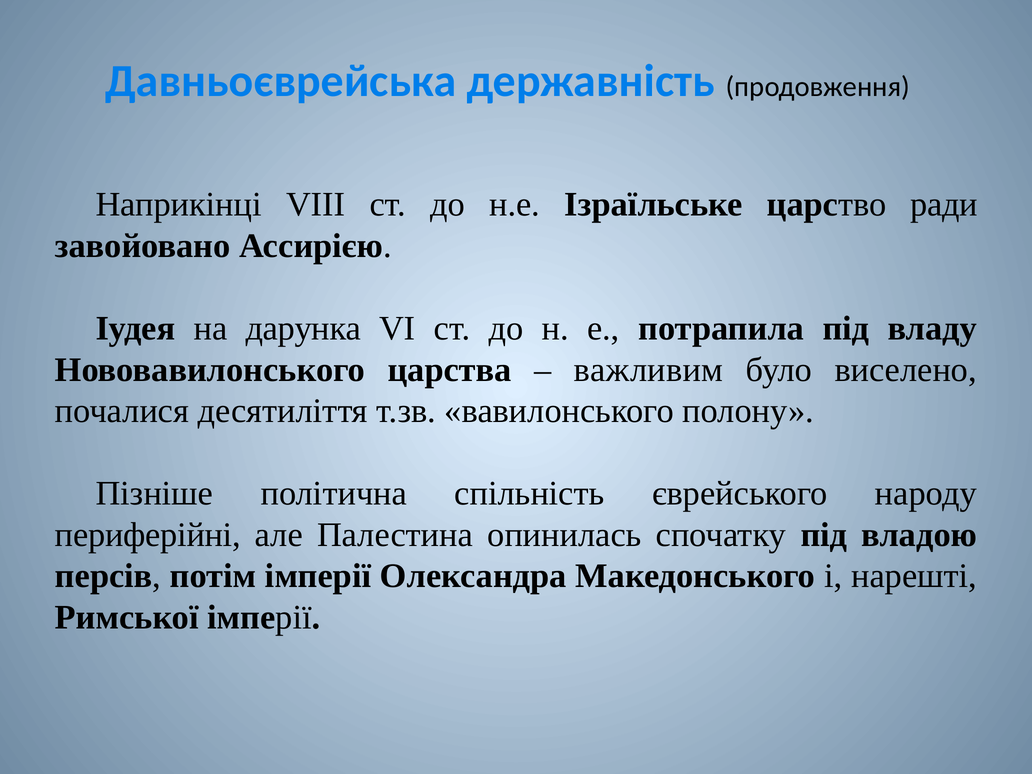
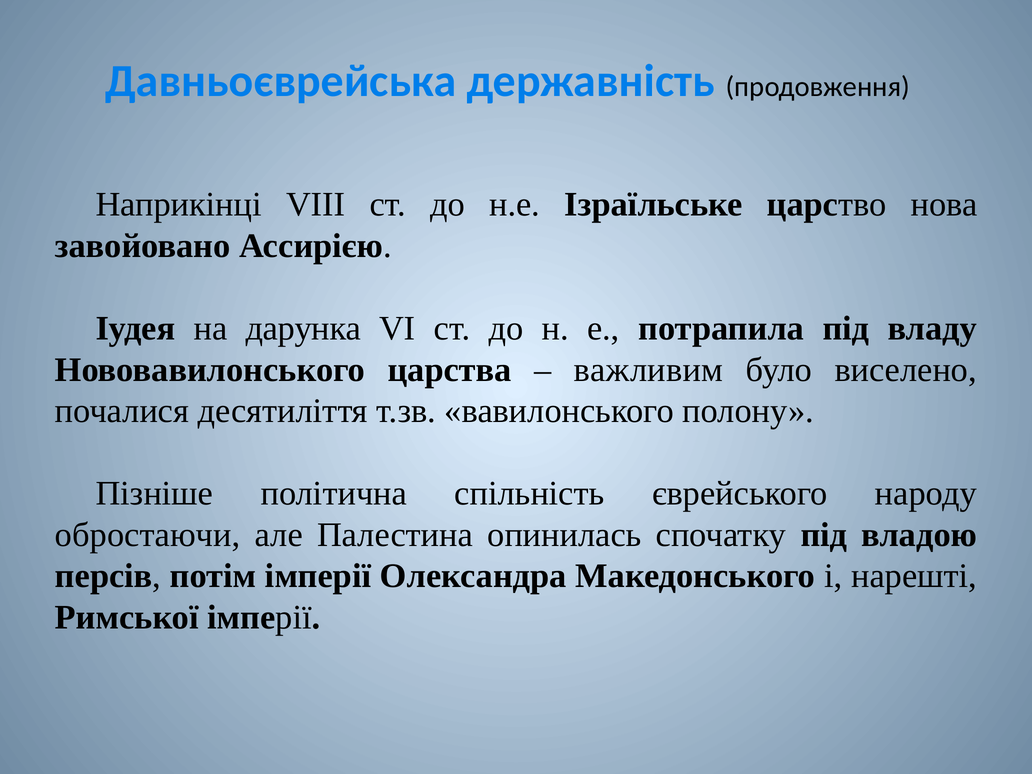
ради: ради -> нова
периферійні: периферійні -> обростаючи
